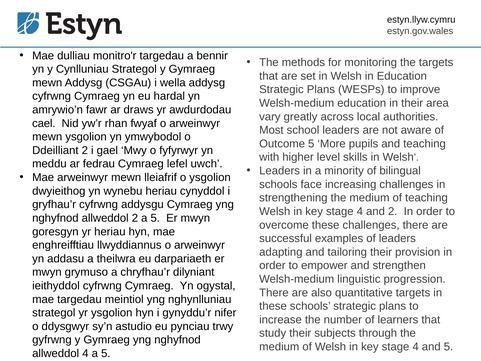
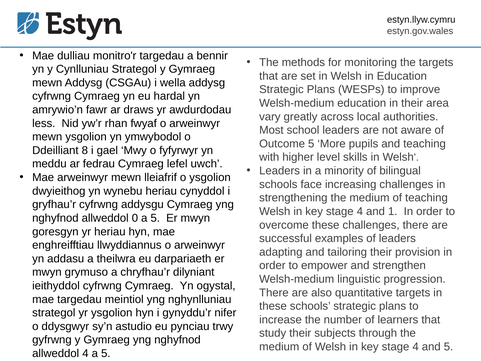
cael: cael -> less
Ddeilliant 2: 2 -> 8
and 2: 2 -> 1
allweddol 2: 2 -> 0
